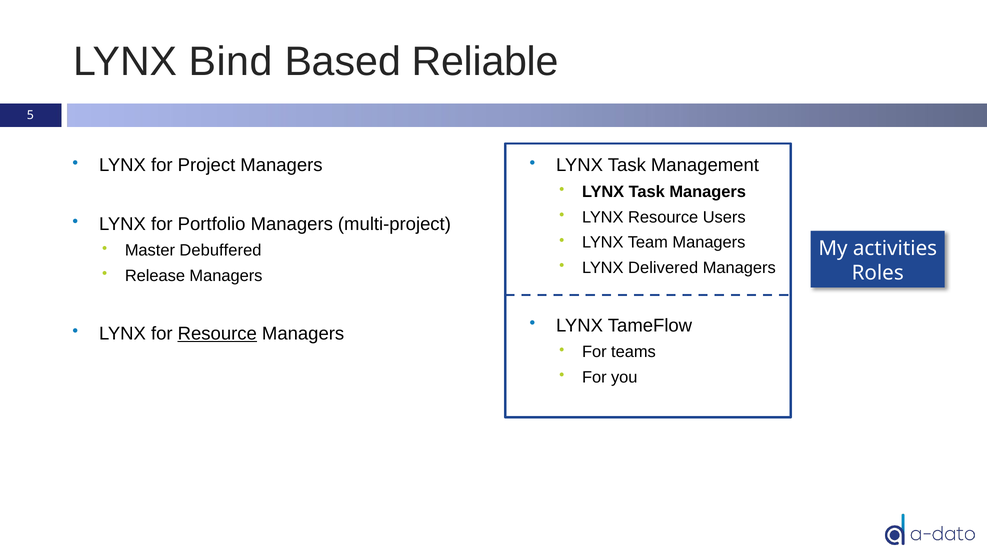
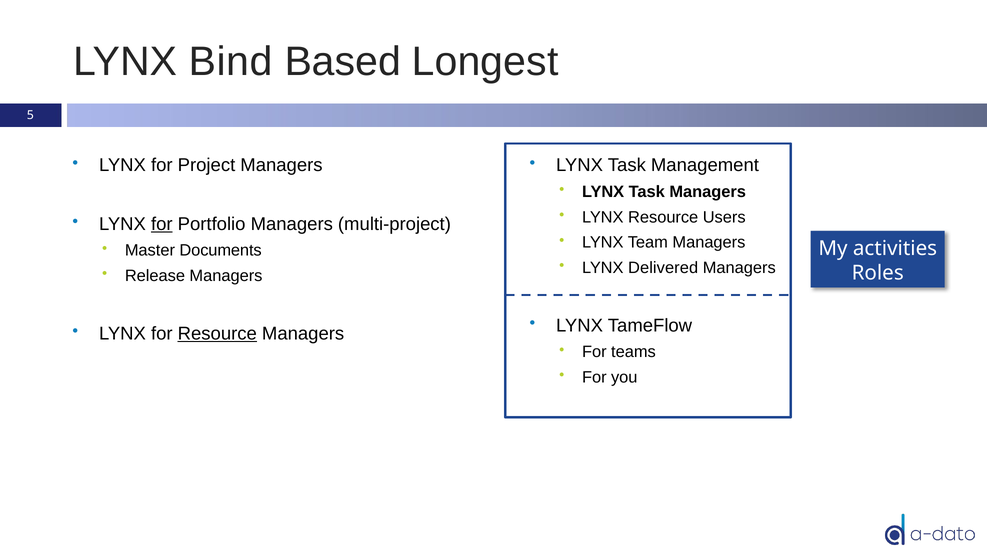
Reliable: Reliable -> Longest
for at (162, 224) underline: none -> present
Debuffered: Debuffered -> Documents
